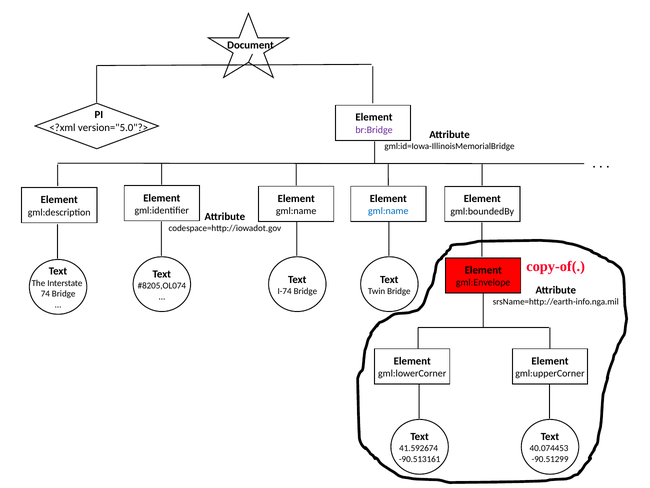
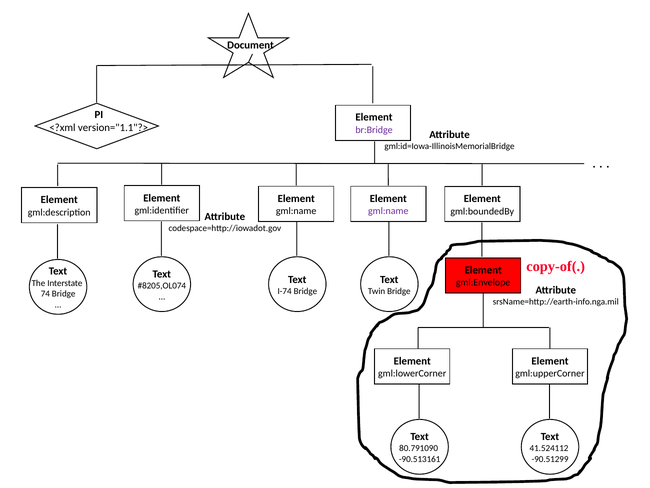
version="5.0"?>: version="5.0"?> -> version="1.1"?>
gml:name at (388, 211) colour: blue -> purple
41.592674: 41.592674 -> 80.791090
40.074453: 40.074453 -> 41.524112
